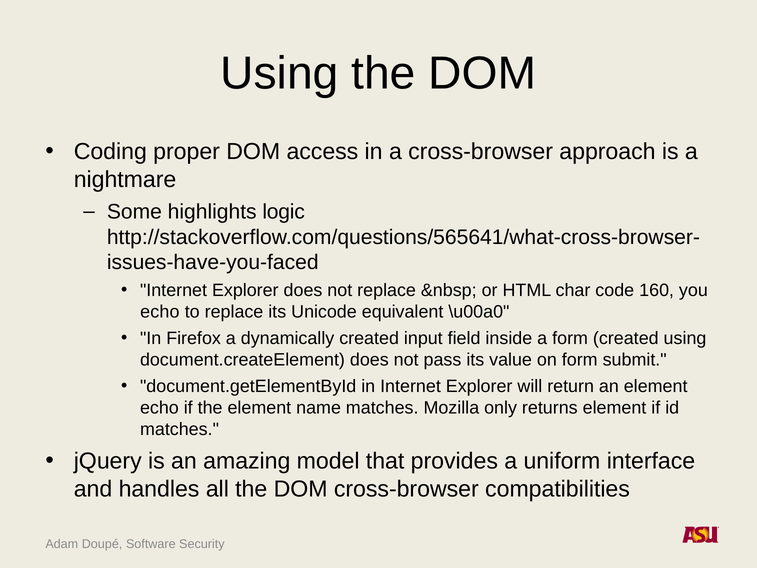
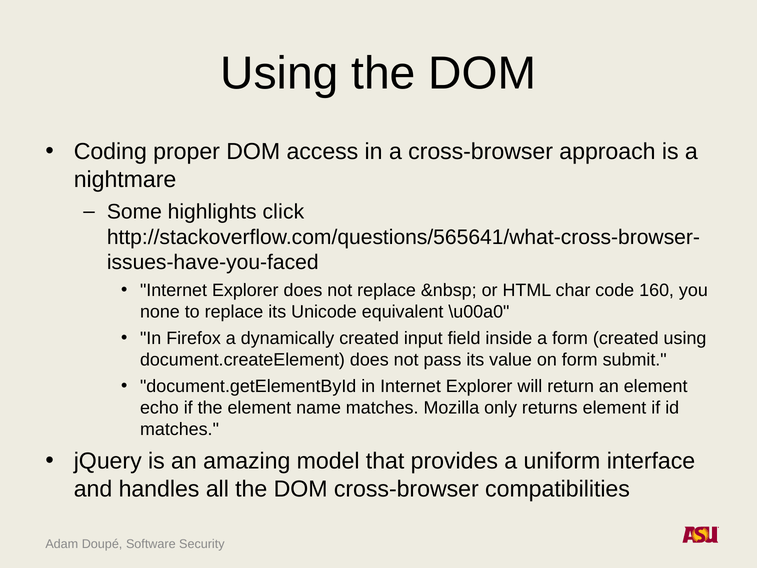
logic: logic -> click
echo at (160, 312): echo -> none
